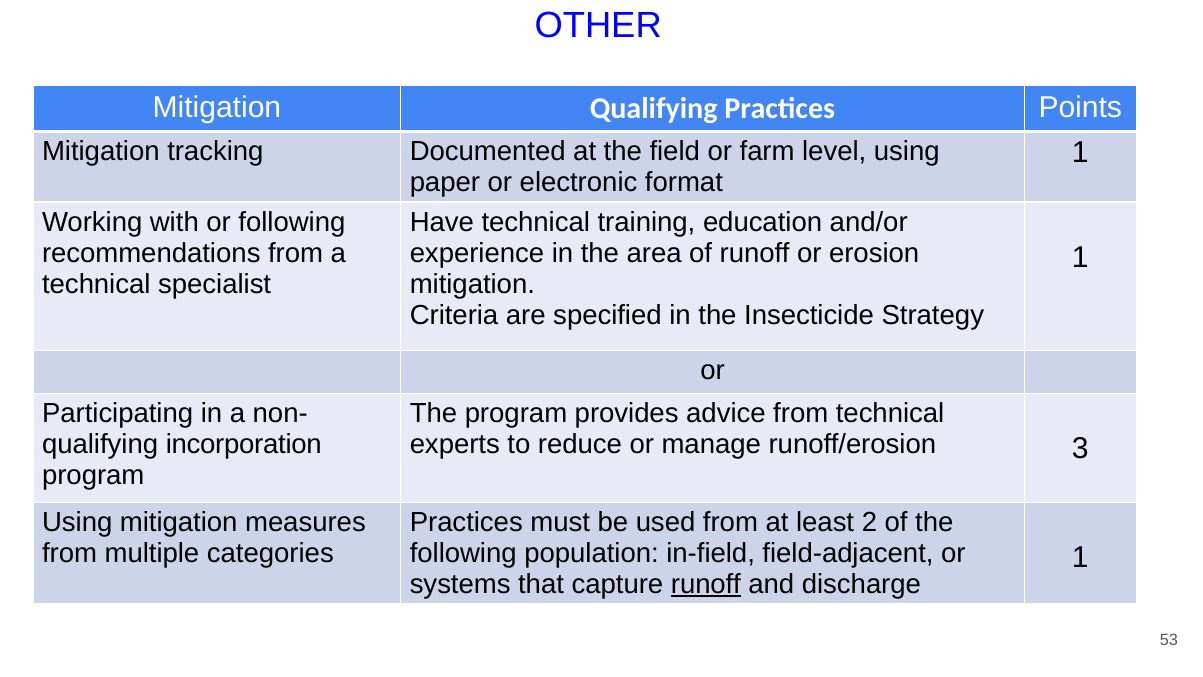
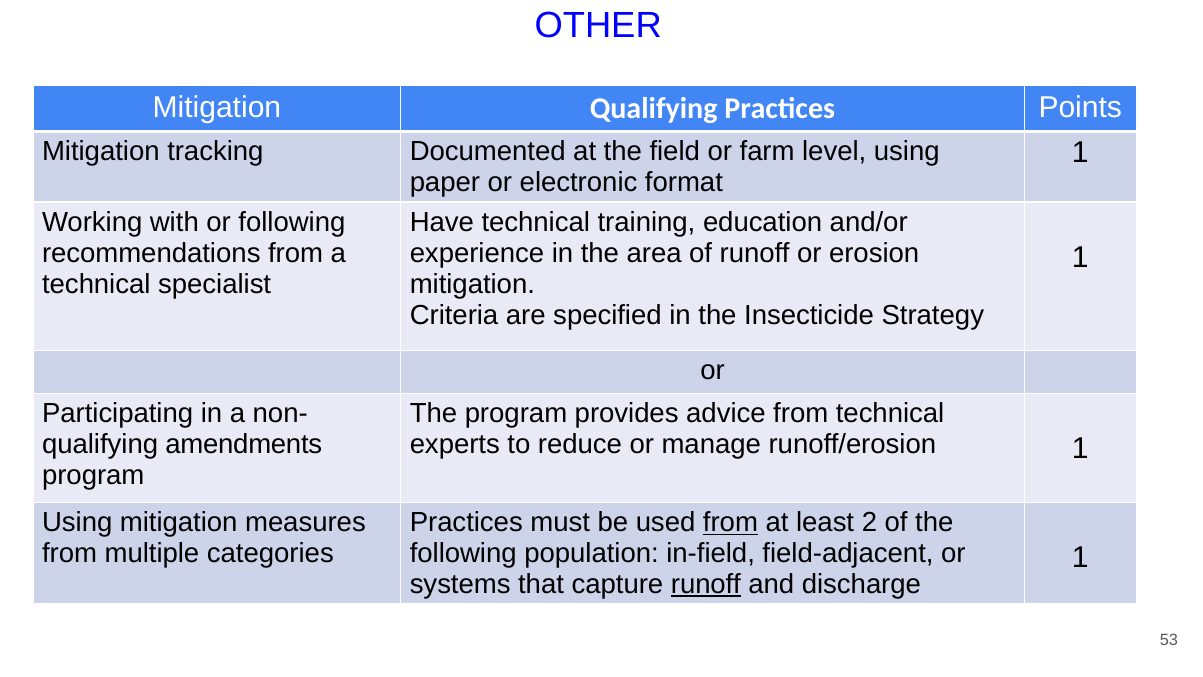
incorporation: incorporation -> amendments
runoff/erosion 3: 3 -> 1
from at (730, 522) underline: none -> present
